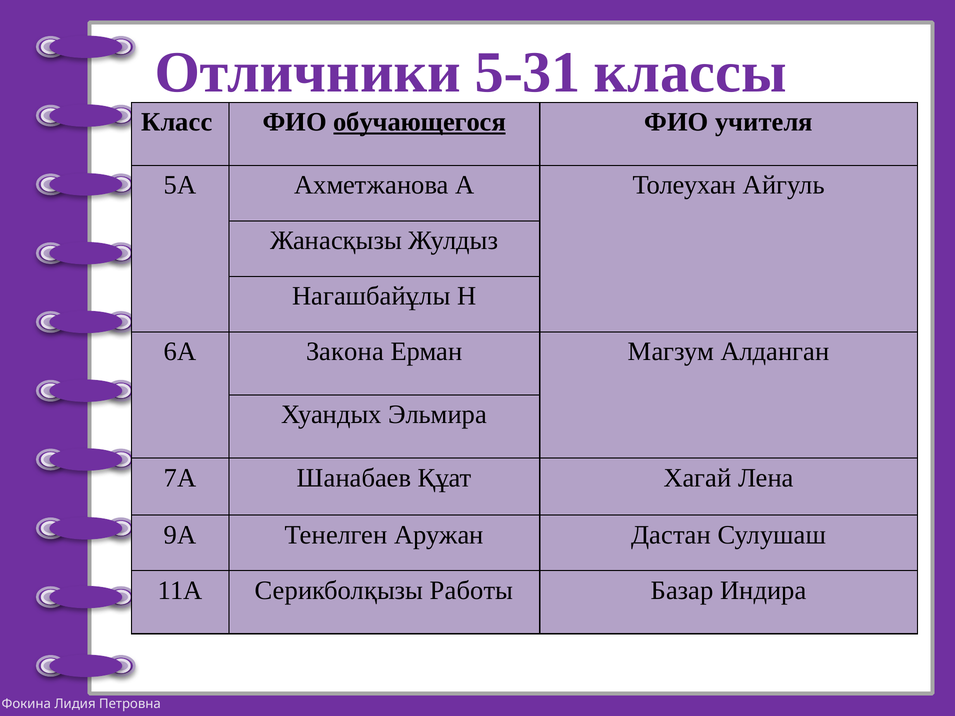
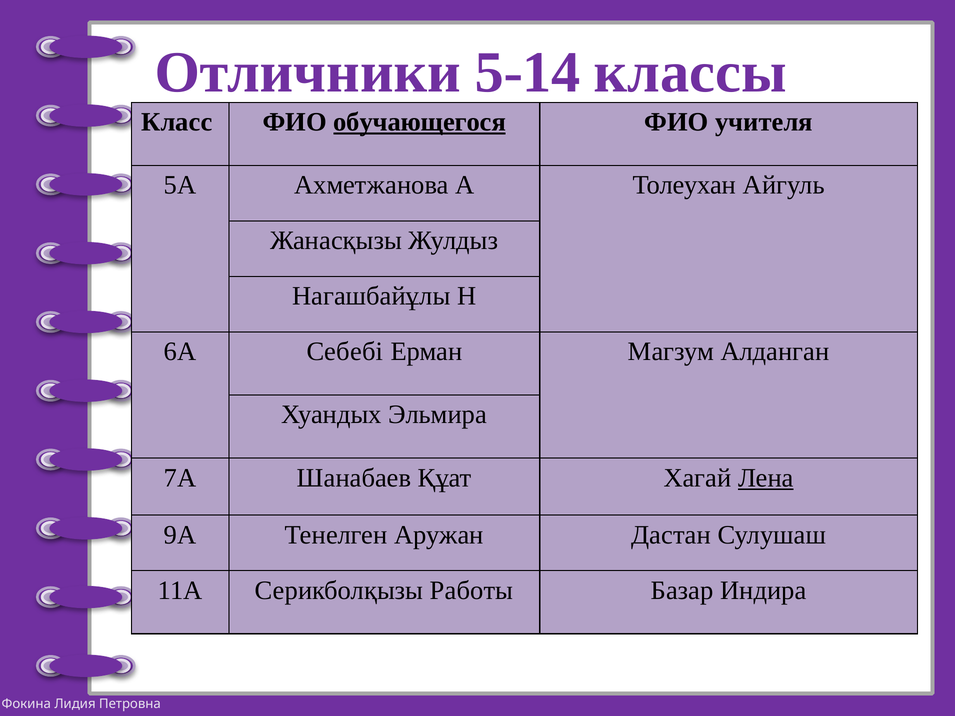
5-31: 5-31 -> 5-14
Закона: Закона -> Себебі
Лена underline: none -> present
